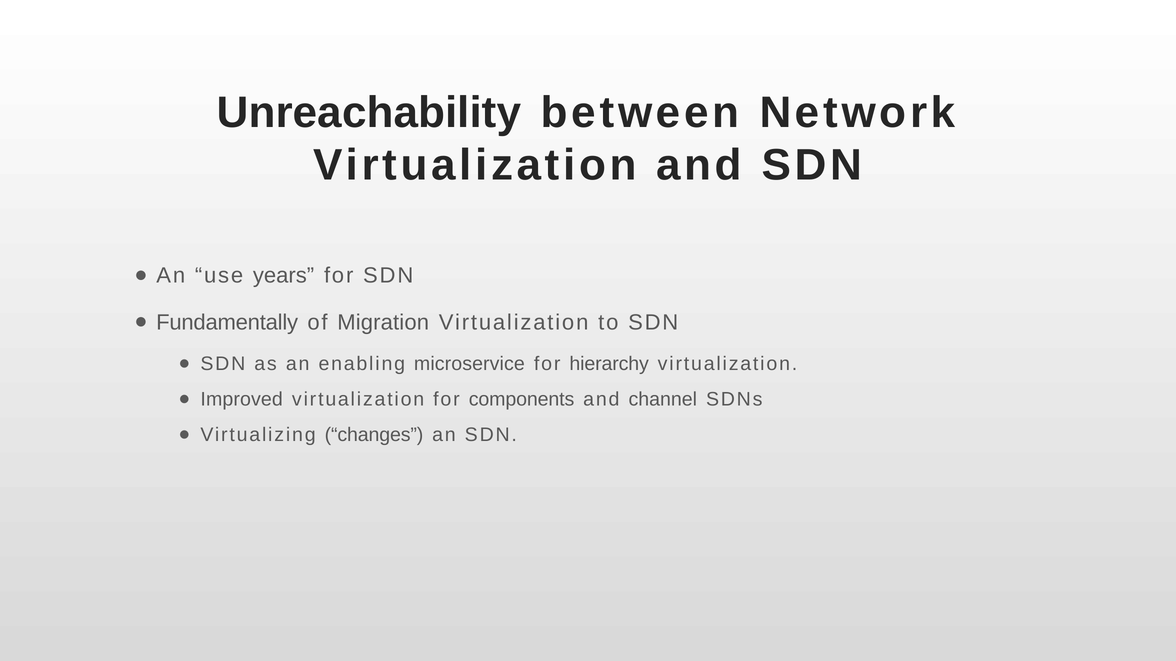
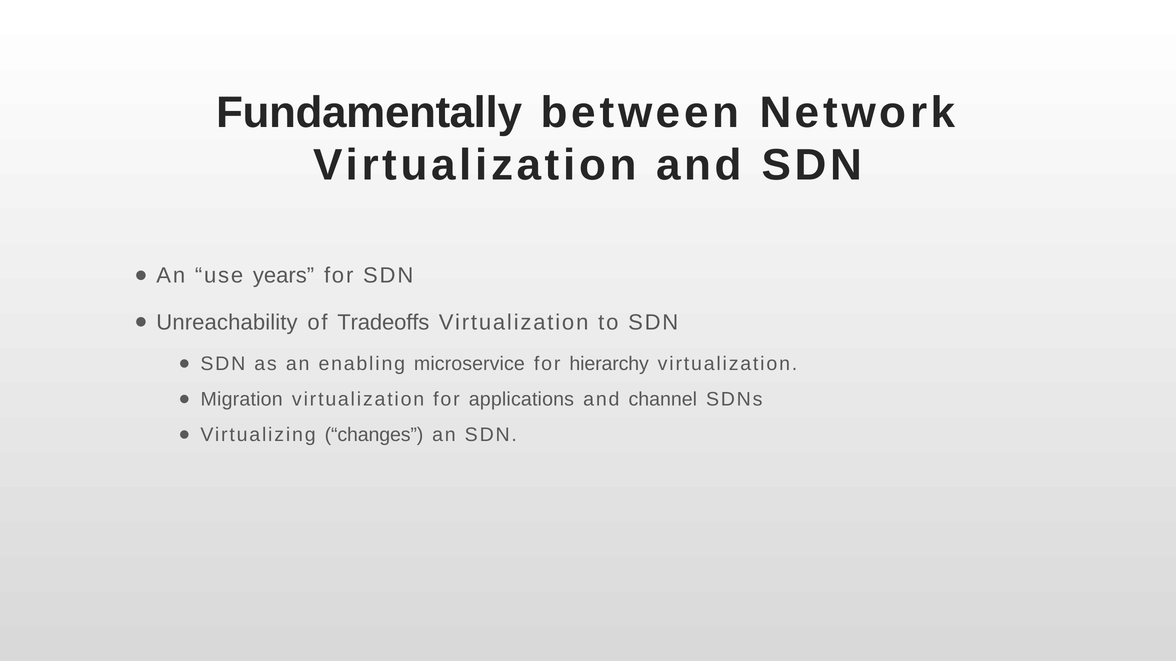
Unreachability: Unreachability -> Fundamentally
Fundamentally: Fundamentally -> Unreachability
Migration: Migration -> Tradeoffs
Improved: Improved -> Migration
components: components -> applications
